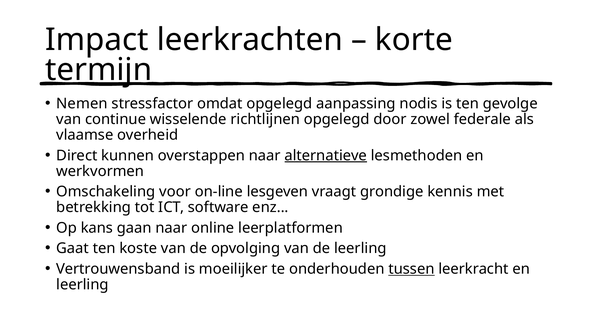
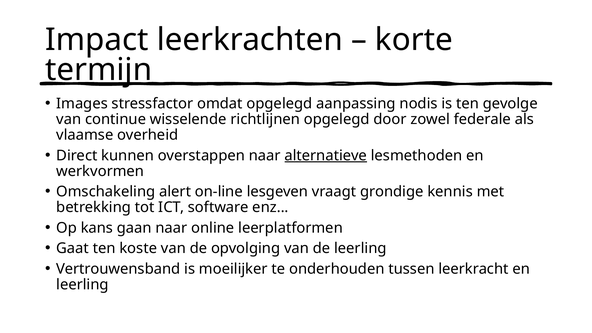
Nemen: Nemen -> Images
voor: voor -> alert
tussen underline: present -> none
